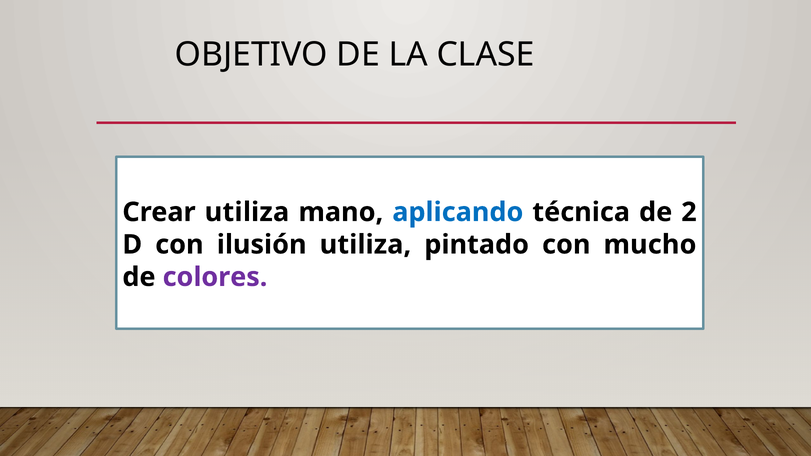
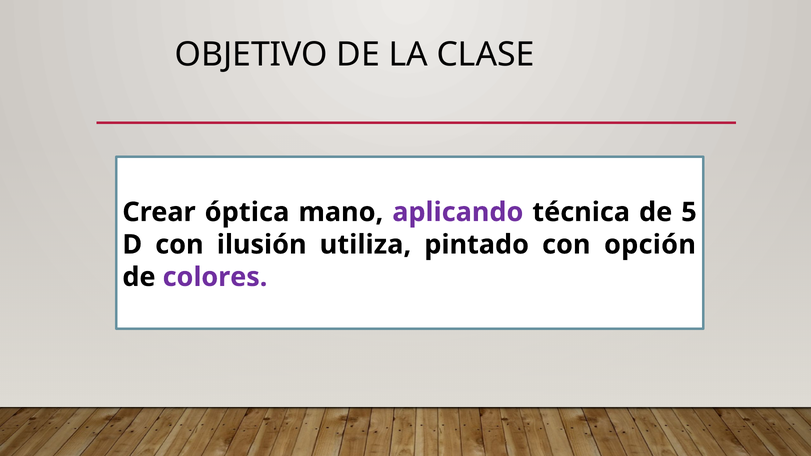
Crear utiliza: utiliza -> óptica
aplicando colour: blue -> purple
2: 2 -> 5
mucho: mucho -> opción
